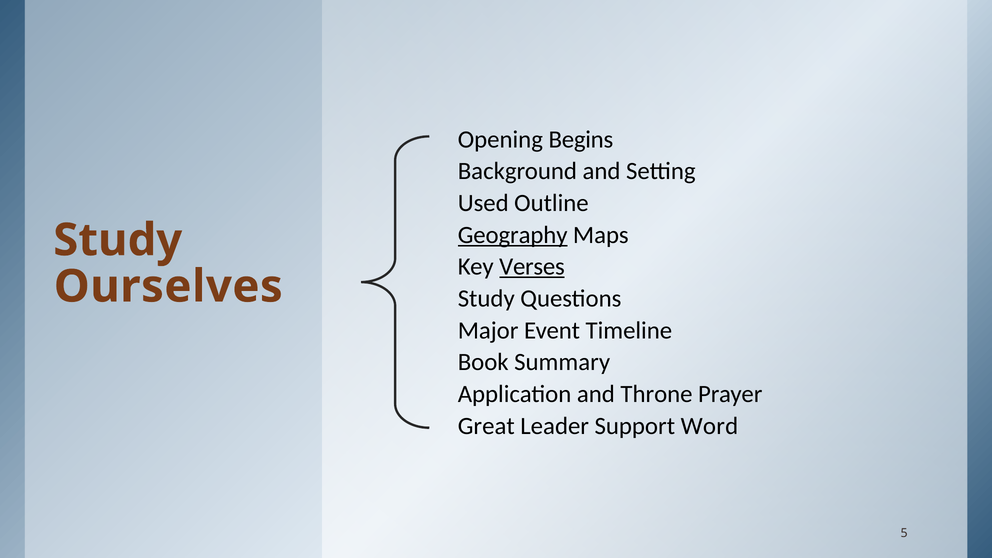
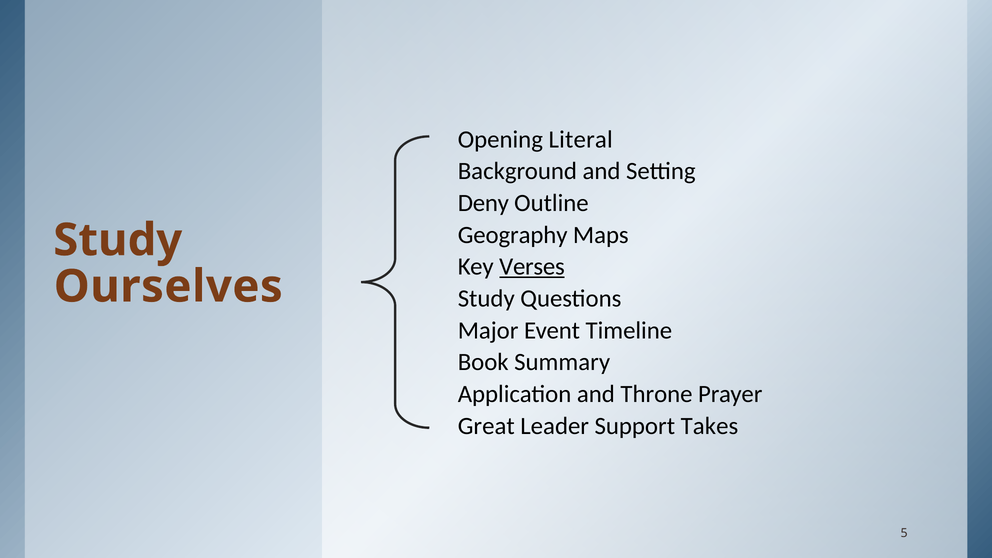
Begins: Begins -> Literal
Used: Used -> Deny
Geography underline: present -> none
Word: Word -> Takes
